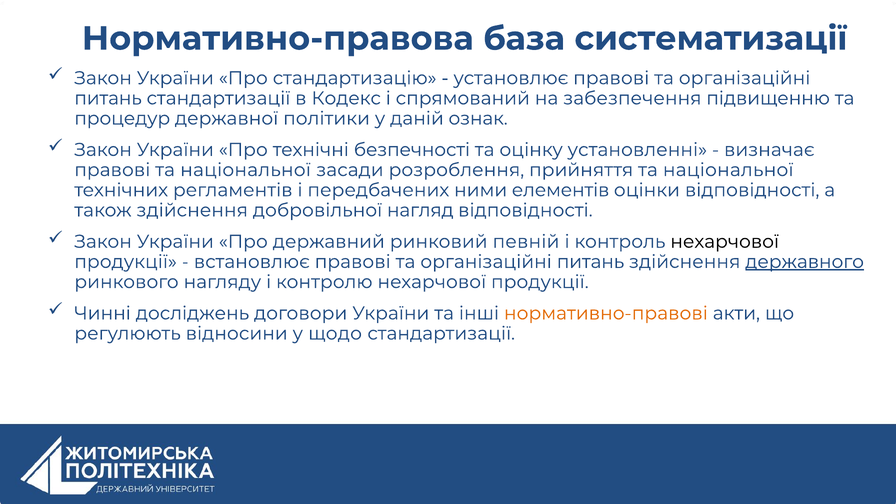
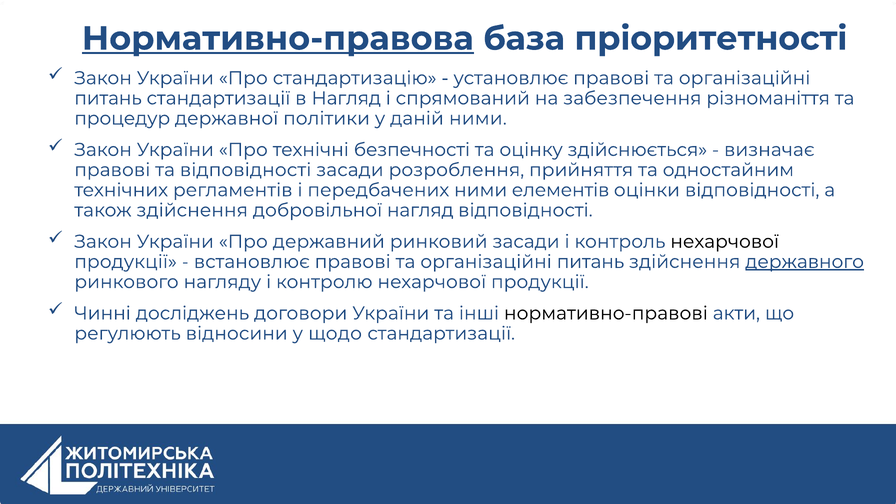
Нормативно-правова underline: none -> present
систематизації: систематизації -> пріоритетності
в Кодекс: Кодекс -> Нагляд
підвищенню: підвищенню -> різноманіття
даній ознак: ознак -> ними
установленні: установленні -> здійснюється
правові та національної: національної -> відповідності
прийняття та національної: національної -> одностайним
ринковий певній: певній -> засади
нормативно-правові colour: orange -> black
